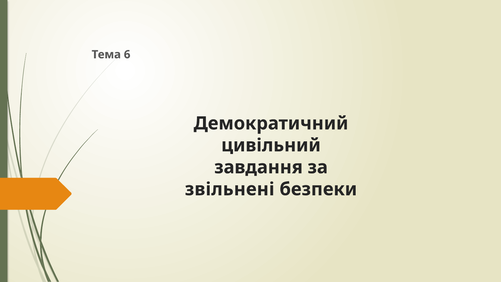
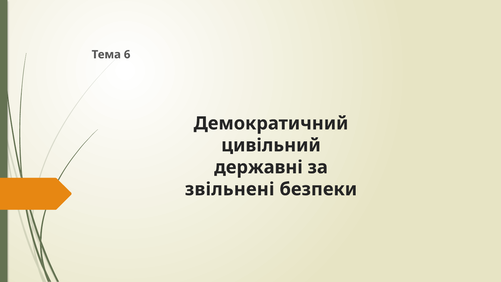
завдання: завдання -> державні
